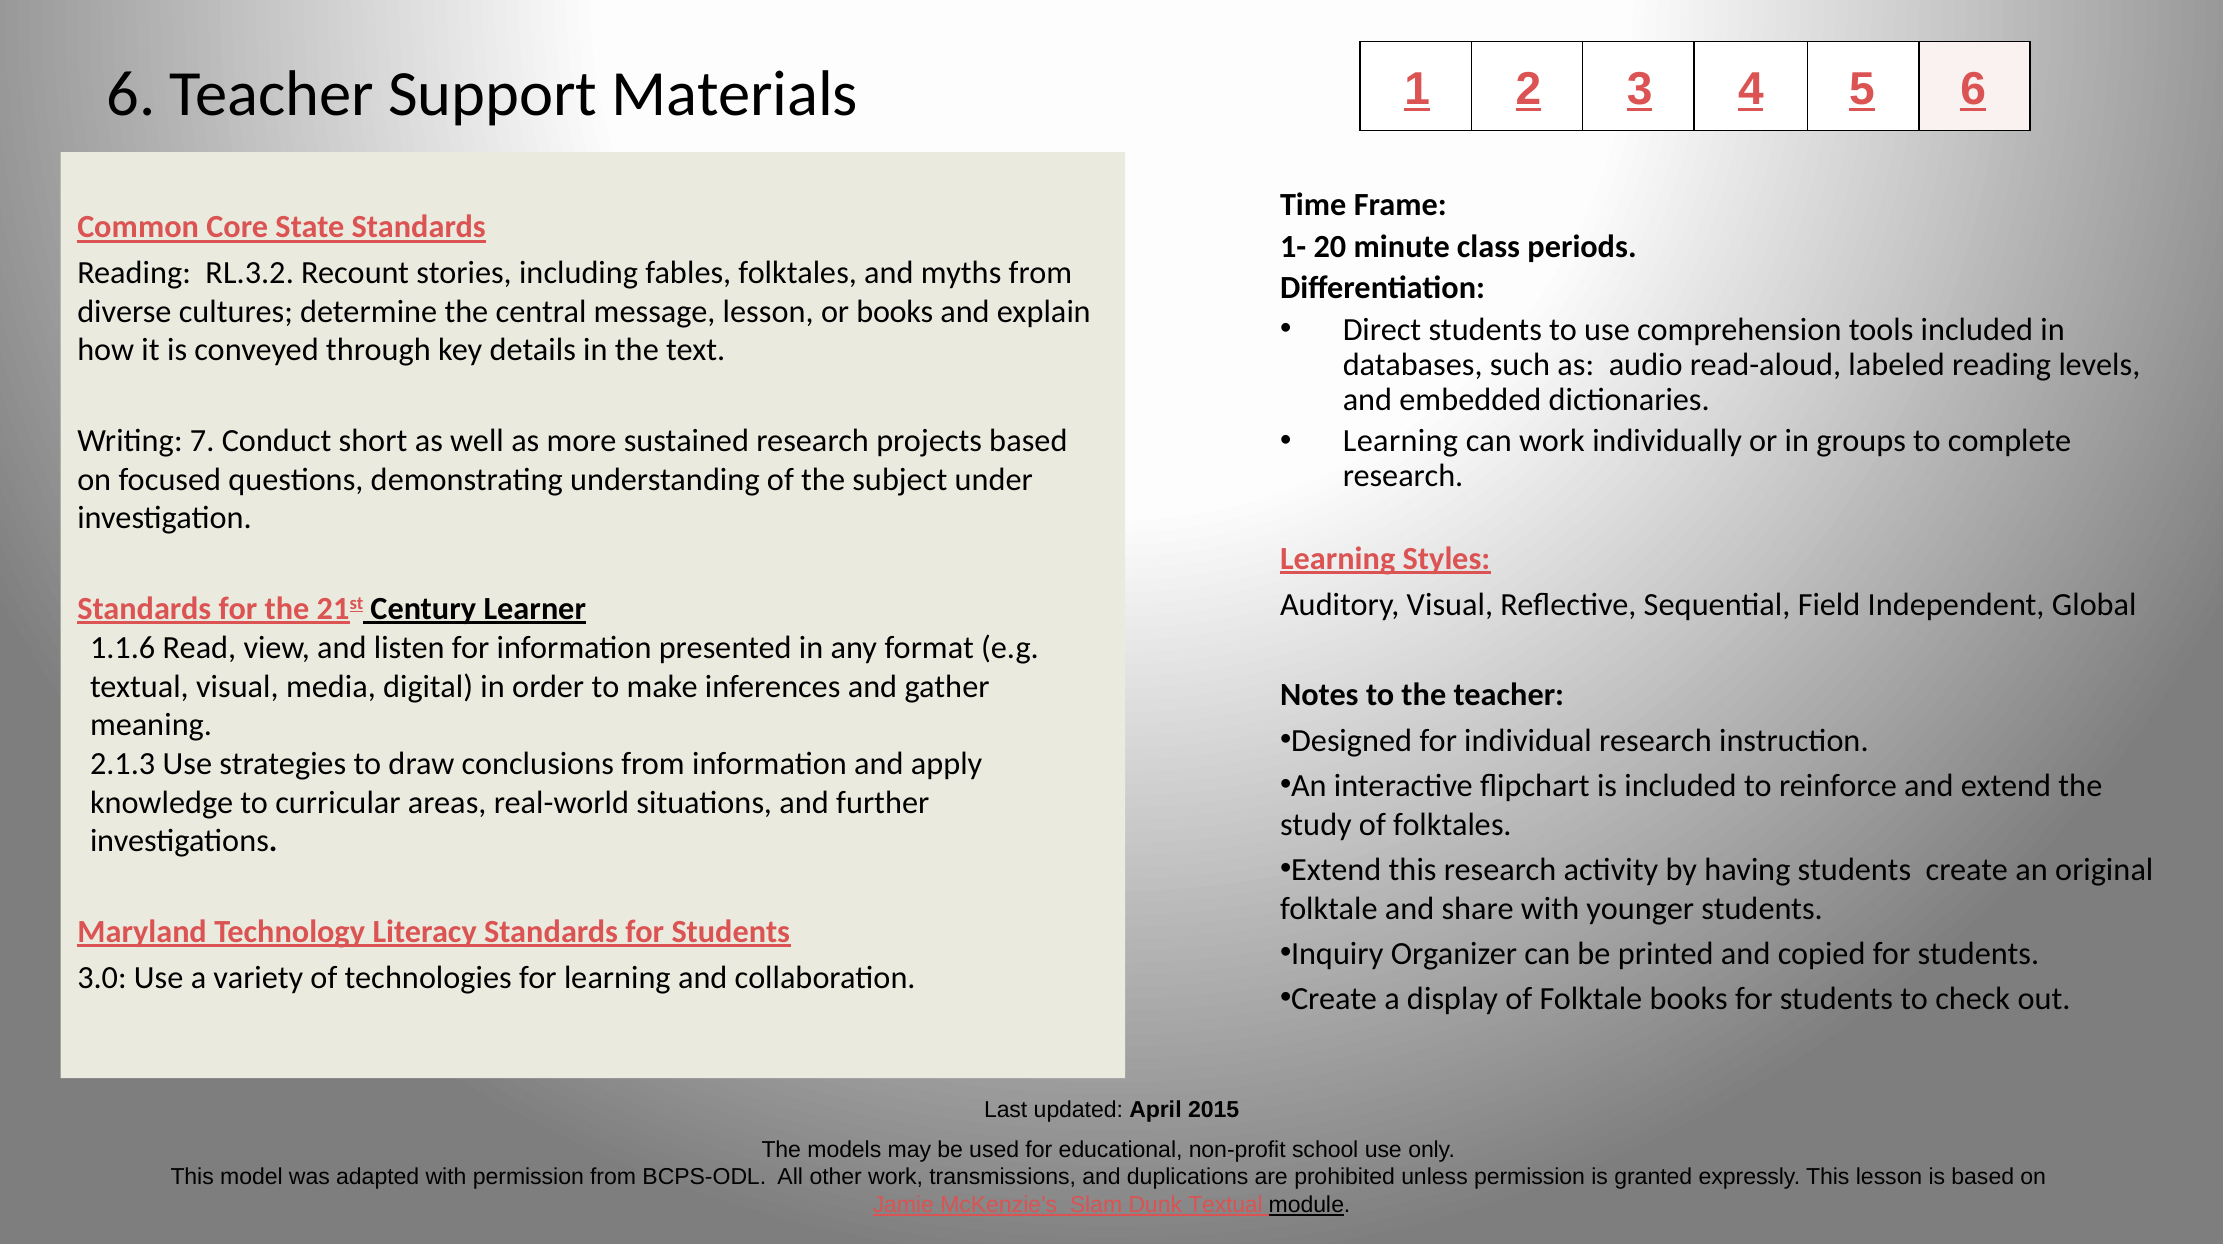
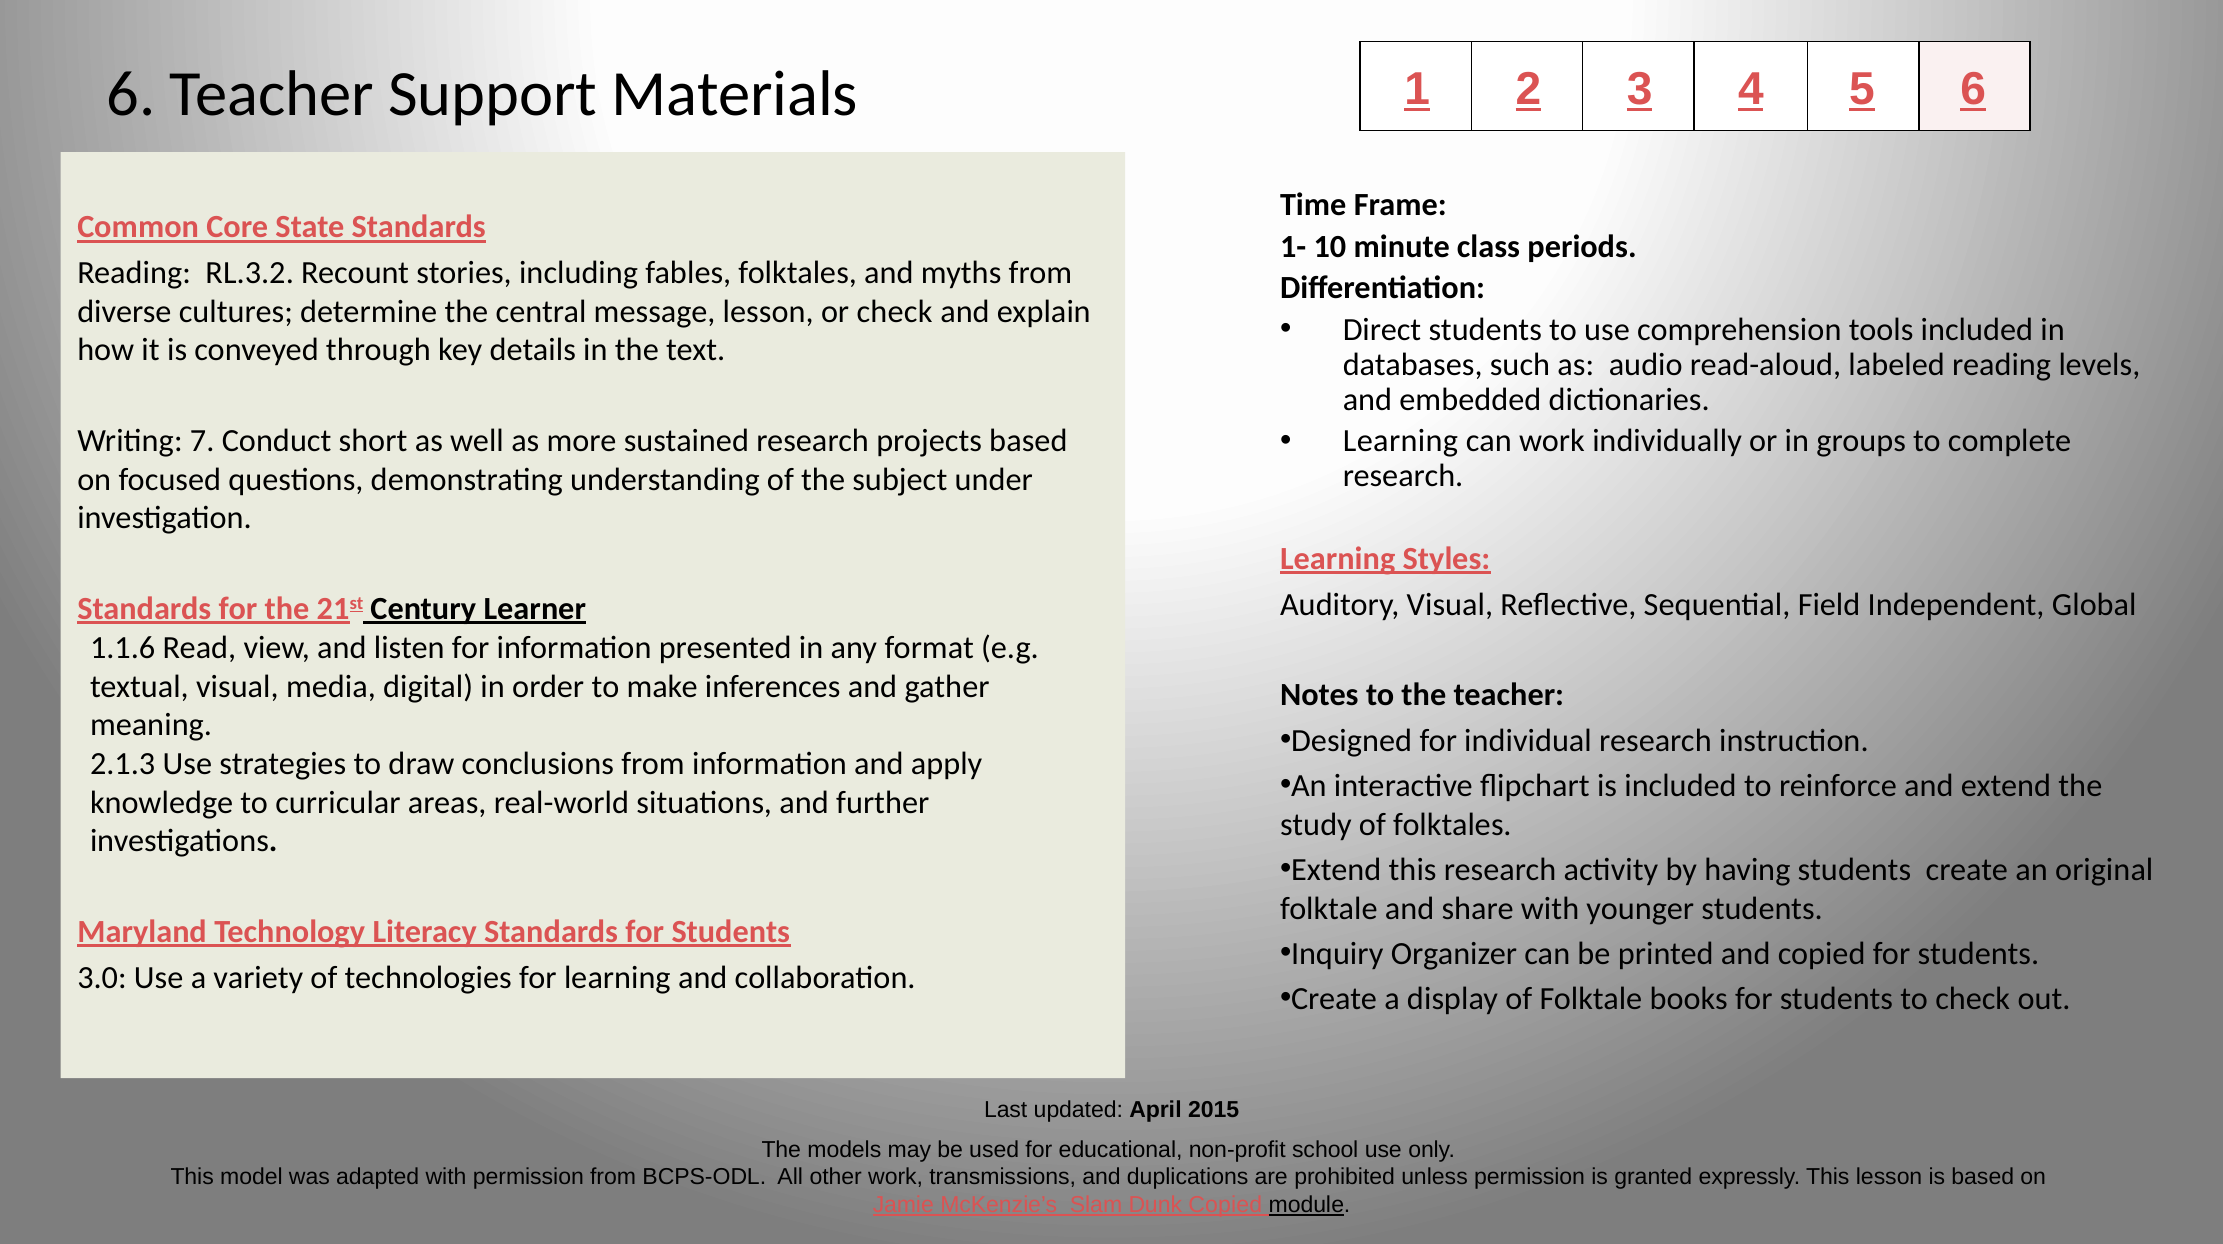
20: 20 -> 10
or books: books -> check
Dunk Textual: Textual -> Copied
